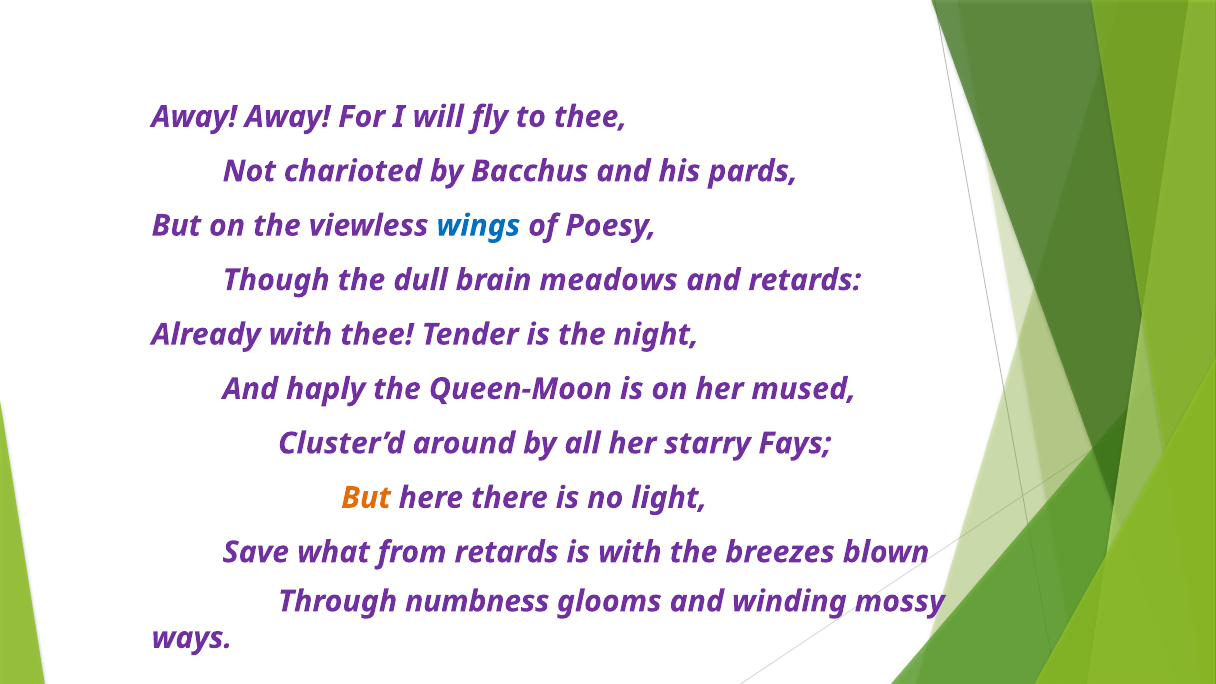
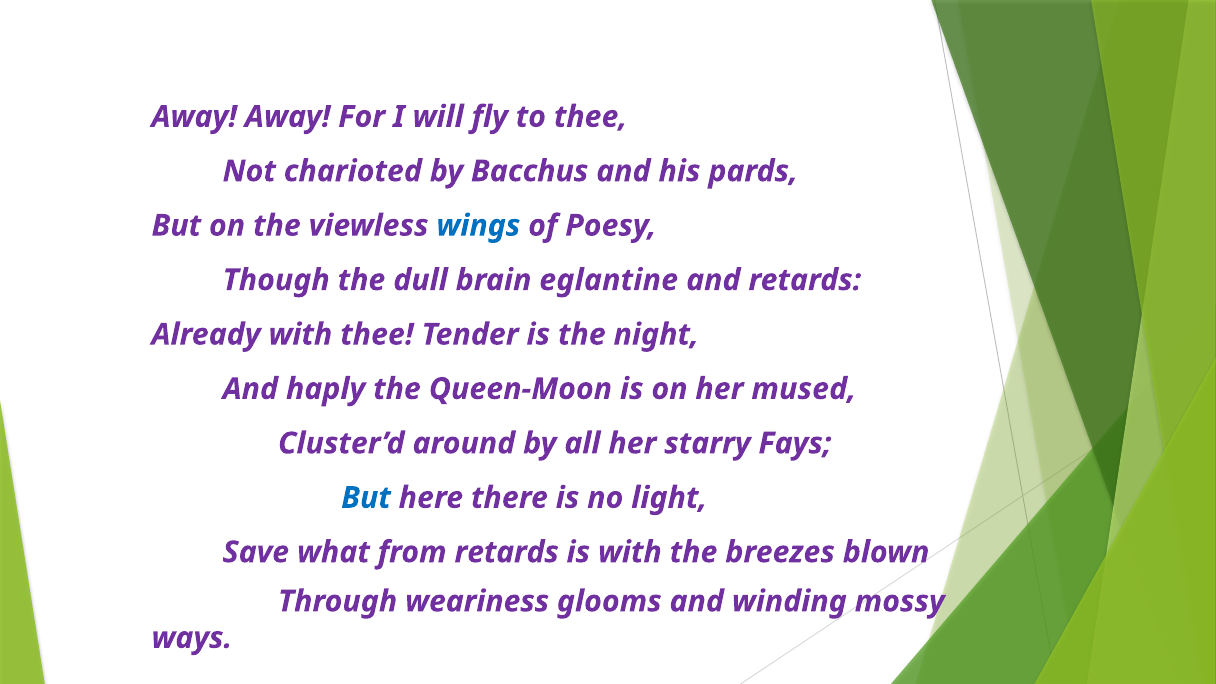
meadows: meadows -> eglantine
But at (366, 498) colour: orange -> blue
numbness: numbness -> weariness
